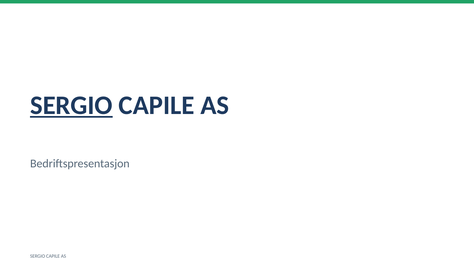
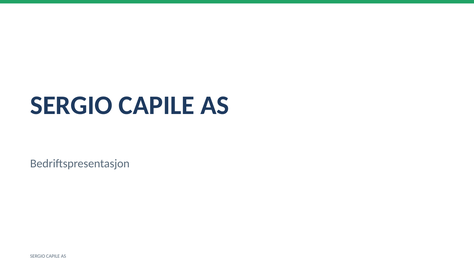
SERGIO at (71, 105) underline: present -> none
